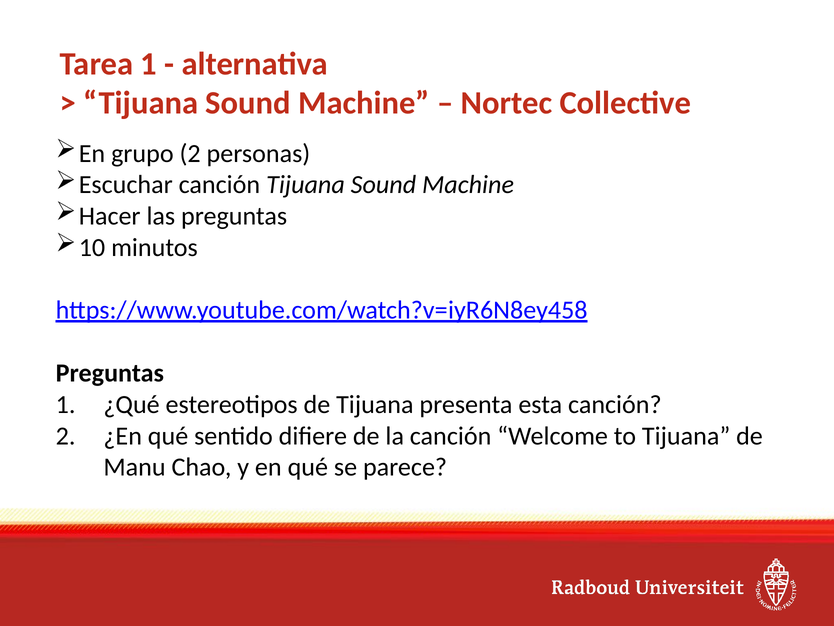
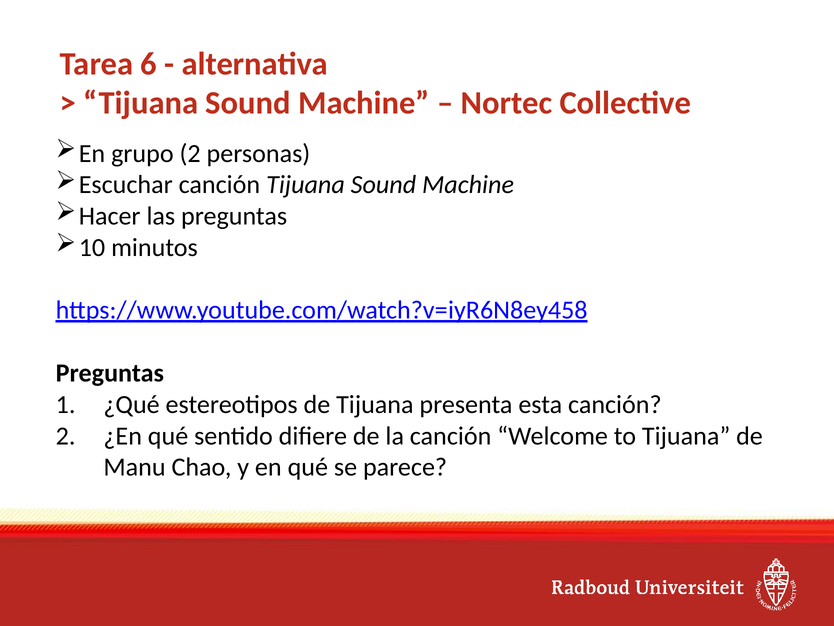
Tarea 1: 1 -> 6
